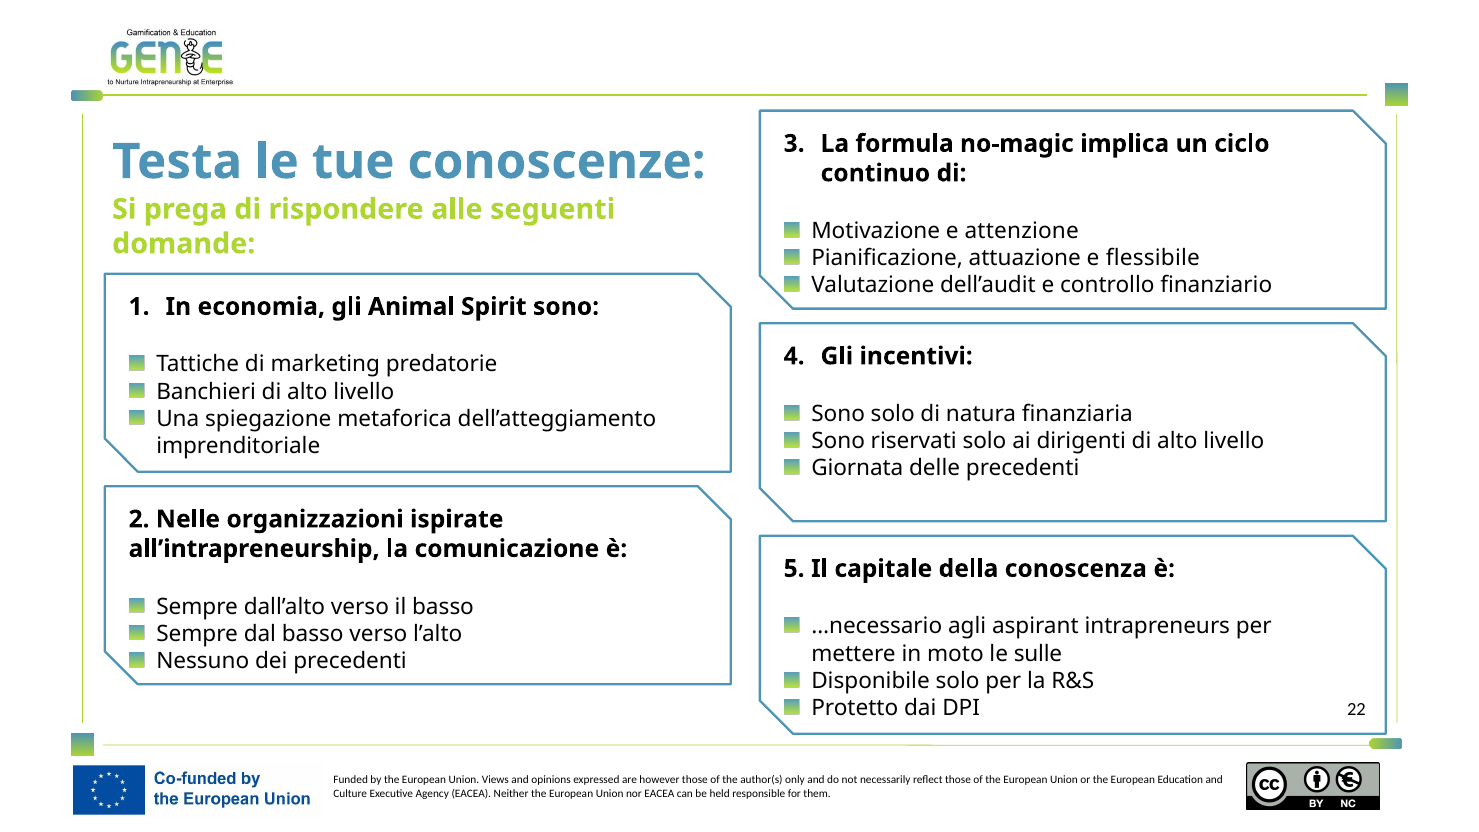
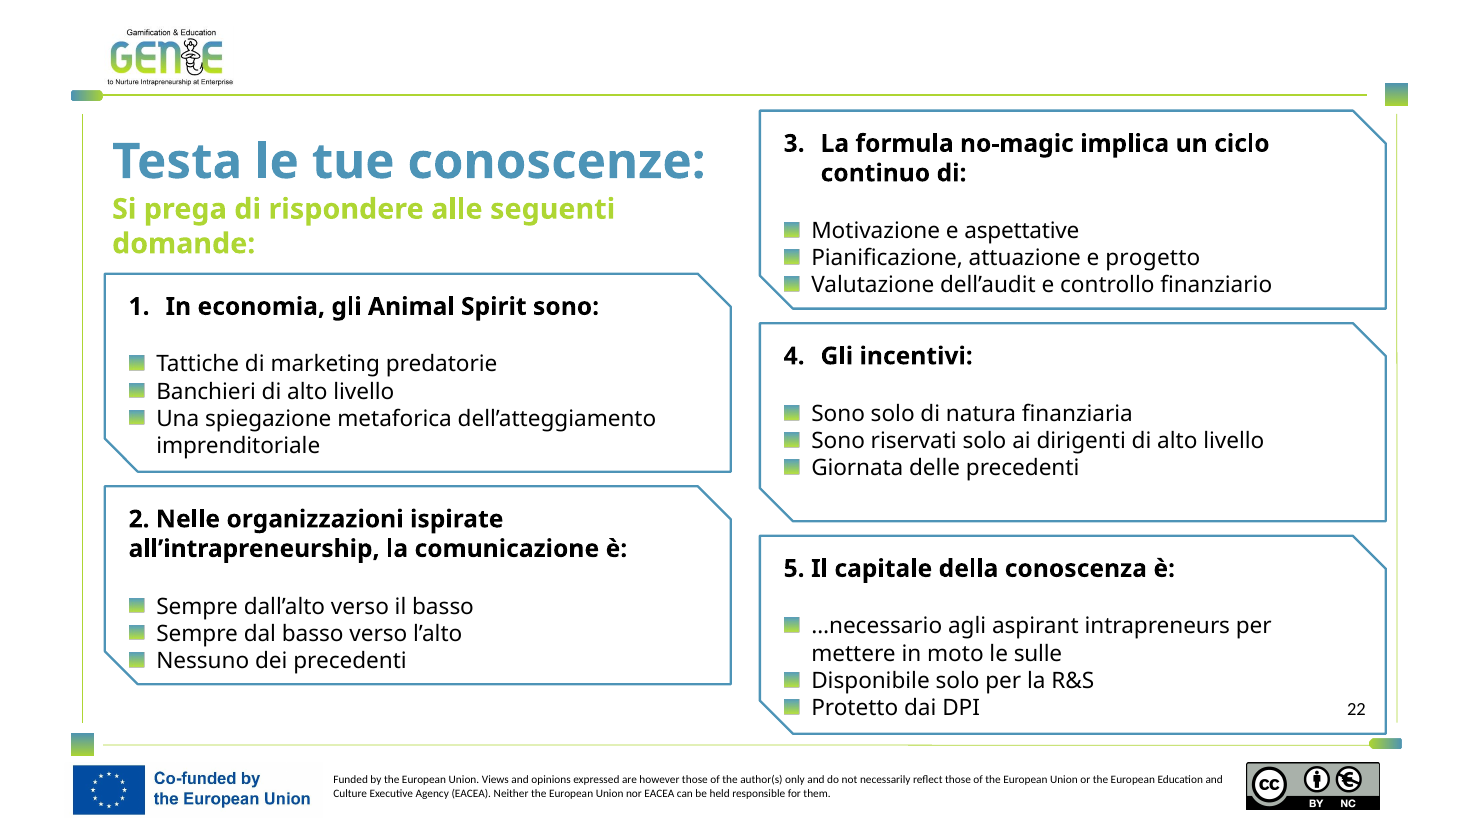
attenzione: attenzione -> aspettative
flessibile: flessibile -> progetto
